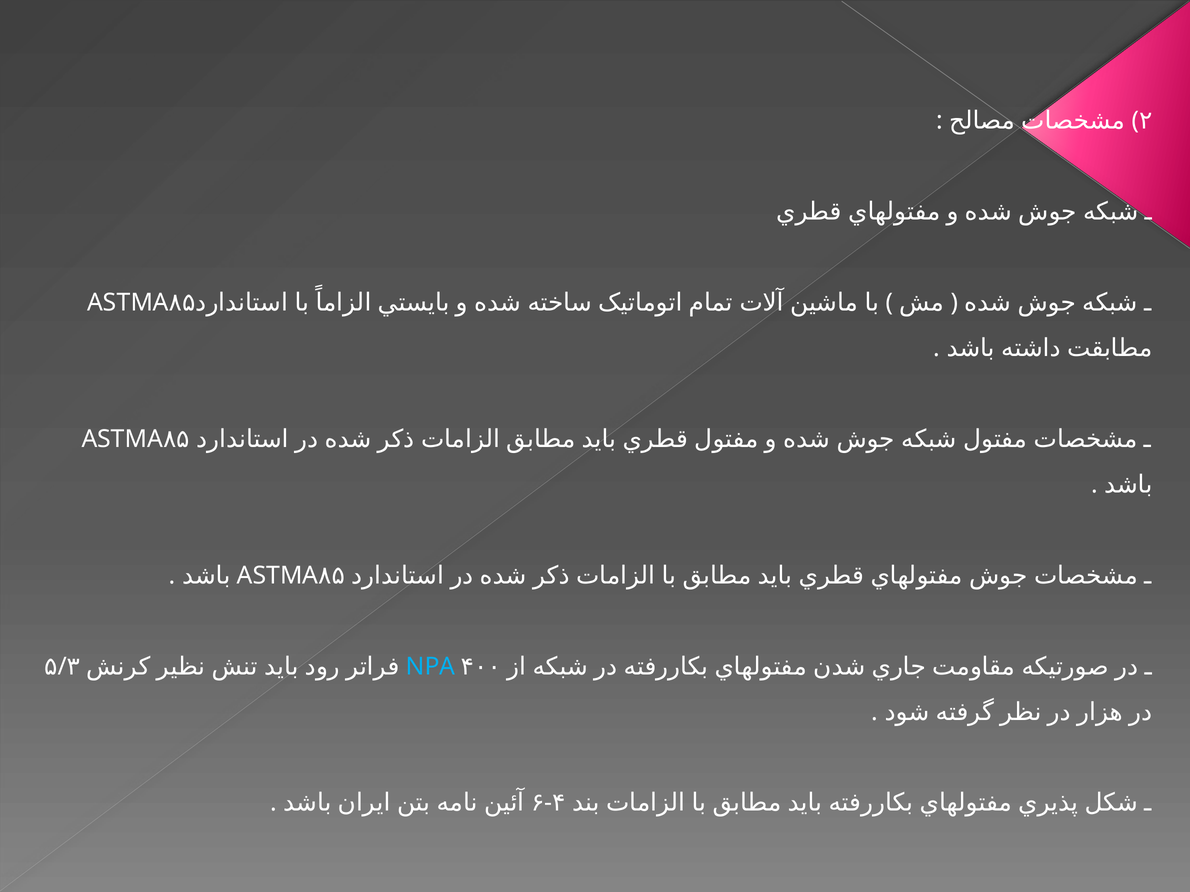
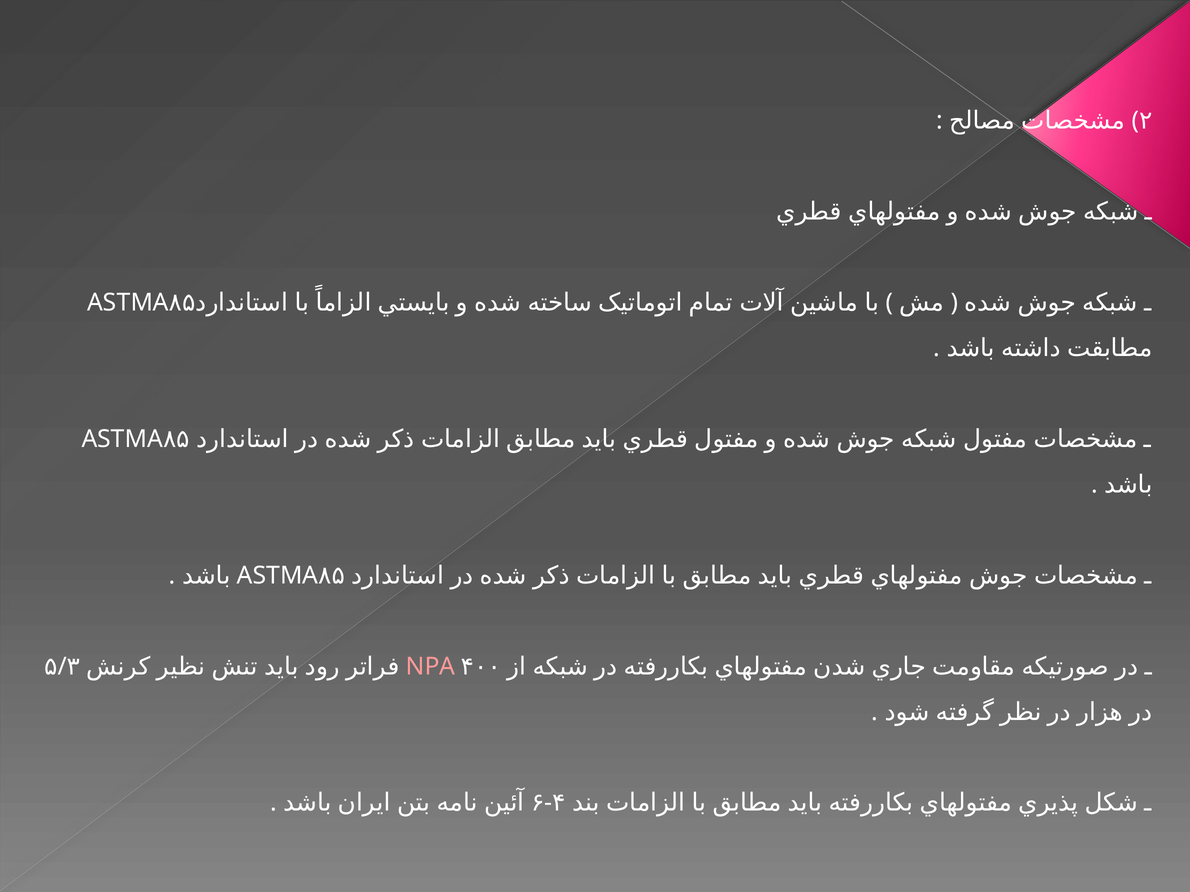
NPA colour: light blue -> pink
